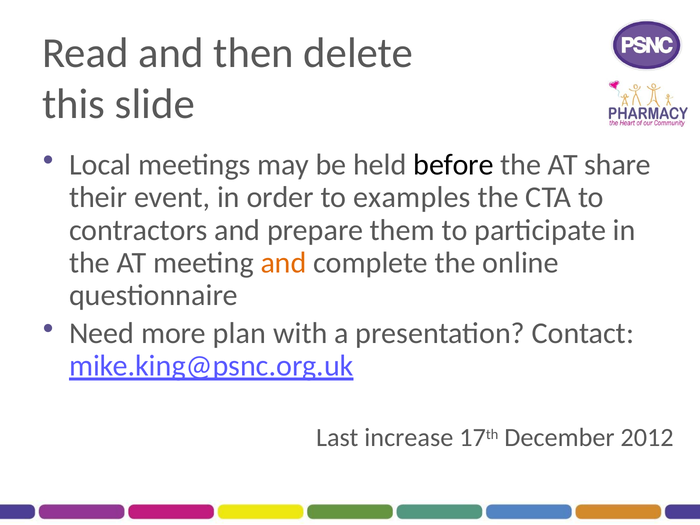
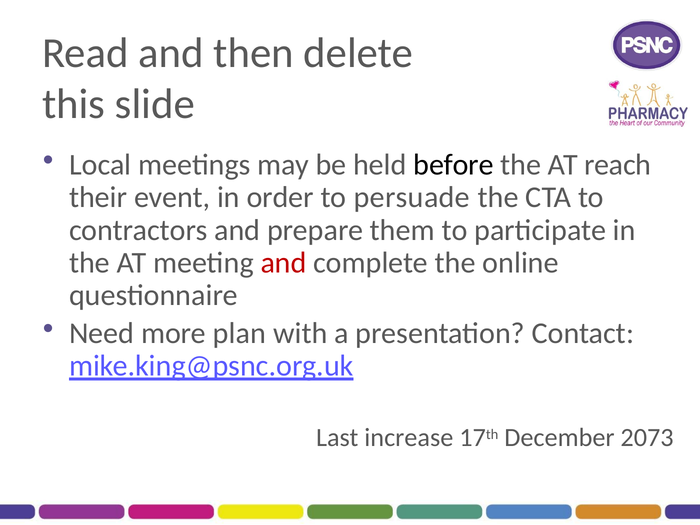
share: share -> reach
examples: examples -> persuade
and at (284, 263) colour: orange -> red
2012: 2012 -> 2073
